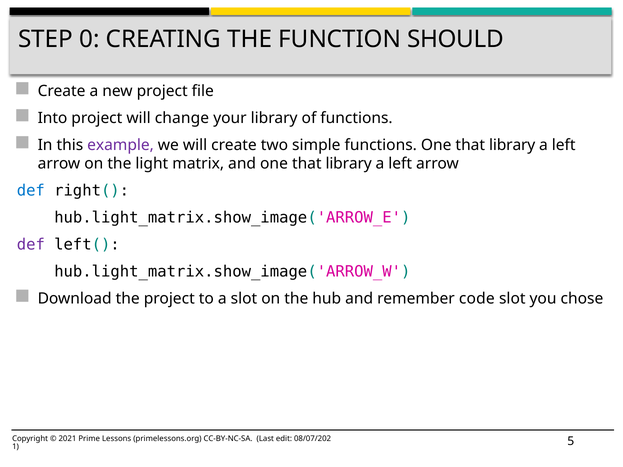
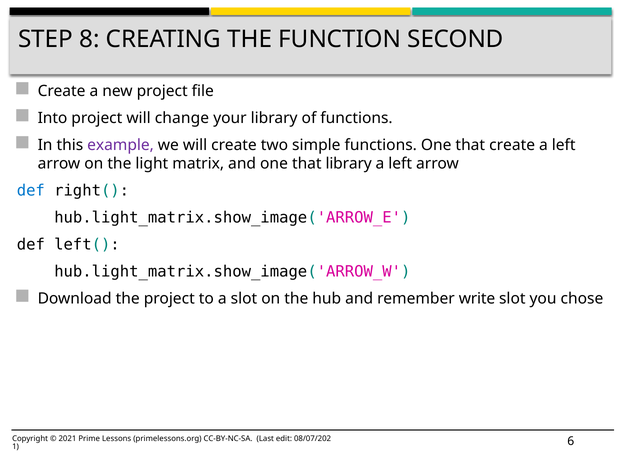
0: 0 -> 8
SHOULD: SHOULD -> SECOND
functions One that library: library -> create
def at (31, 245) colour: purple -> black
code: code -> write
5: 5 -> 6
